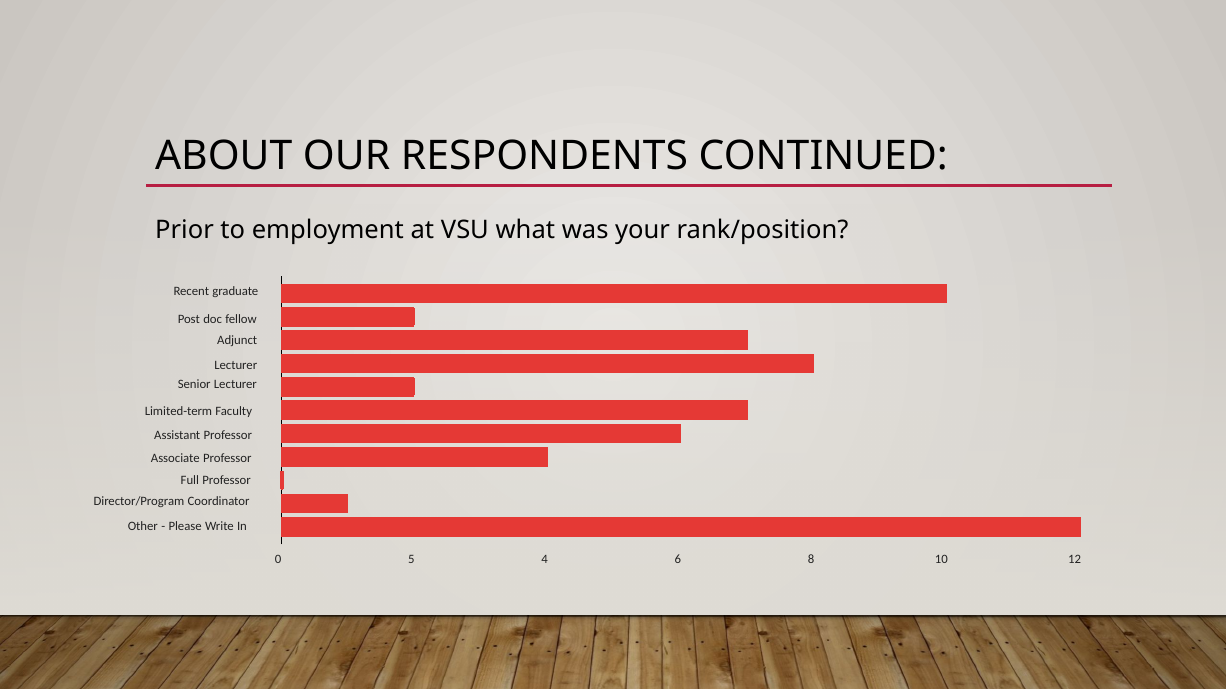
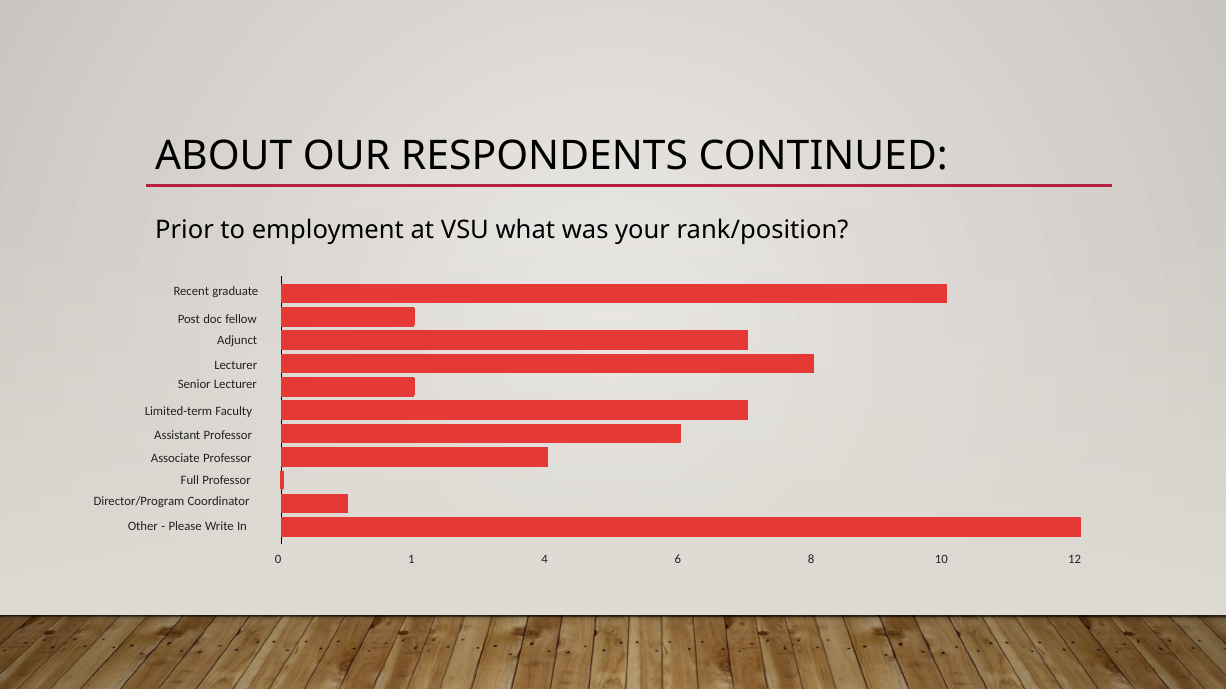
5: 5 -> 1
